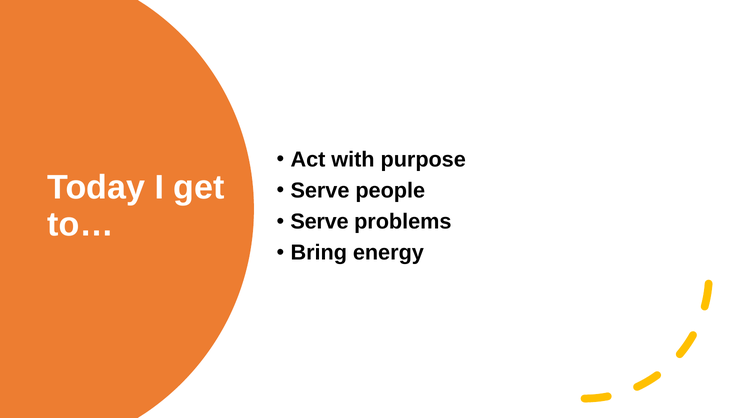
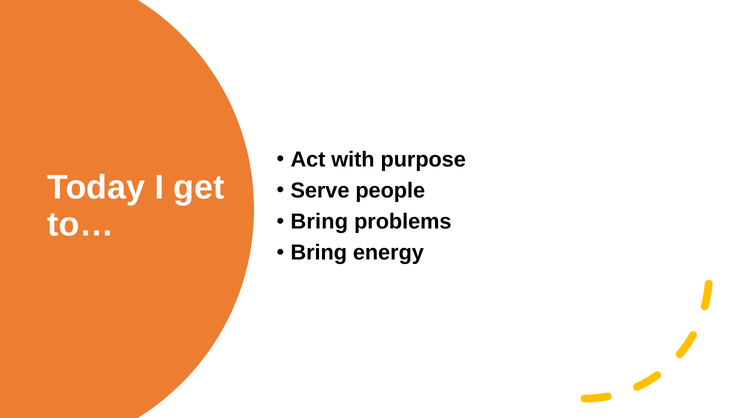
Serve at (319, 222): Serve -> Bring
